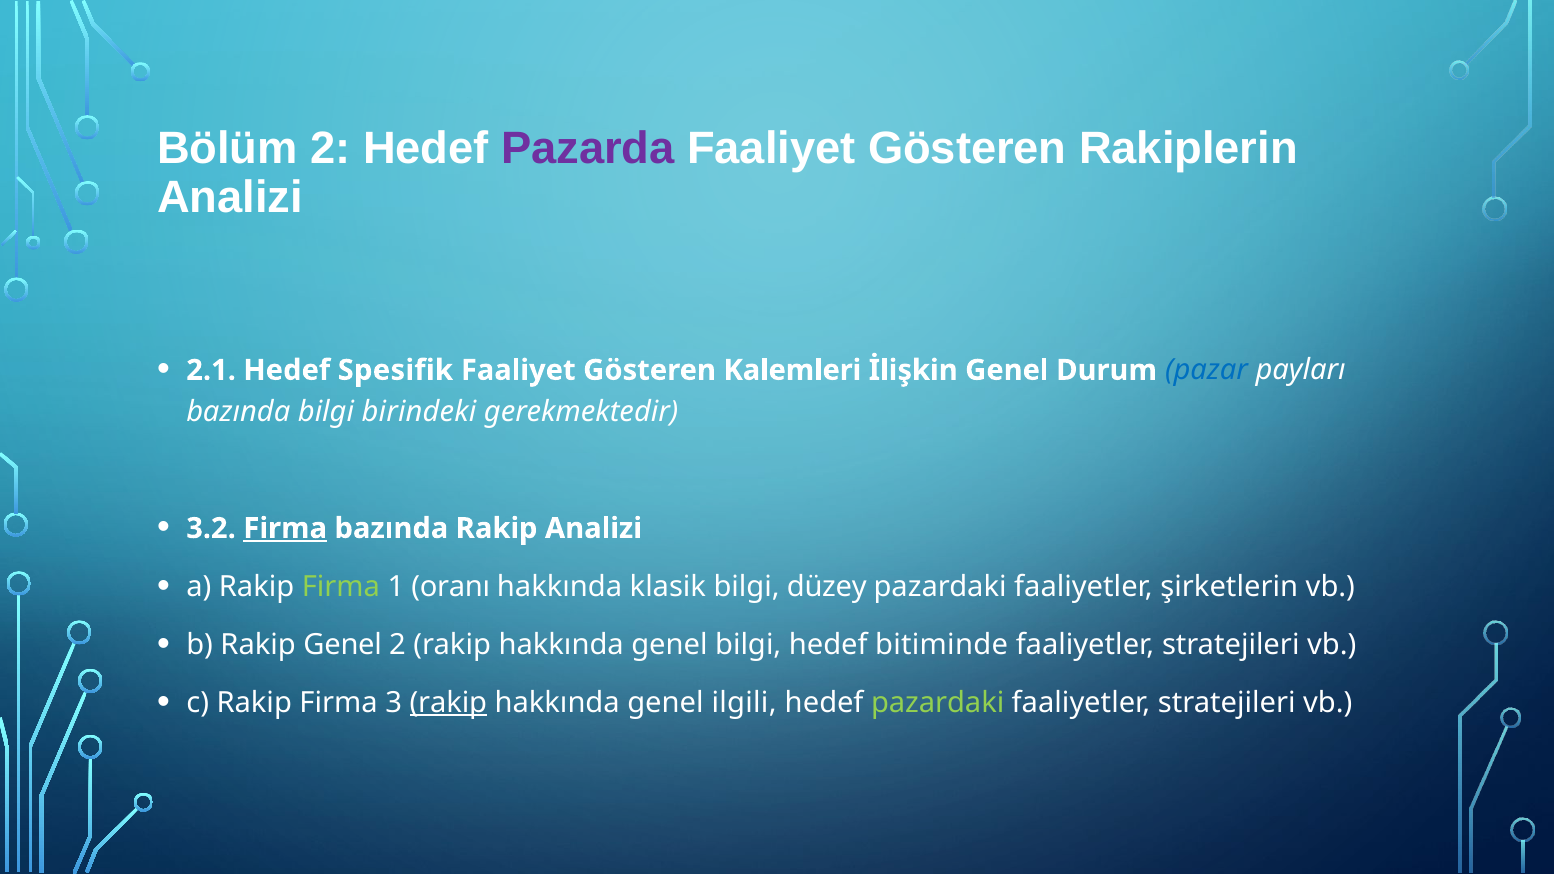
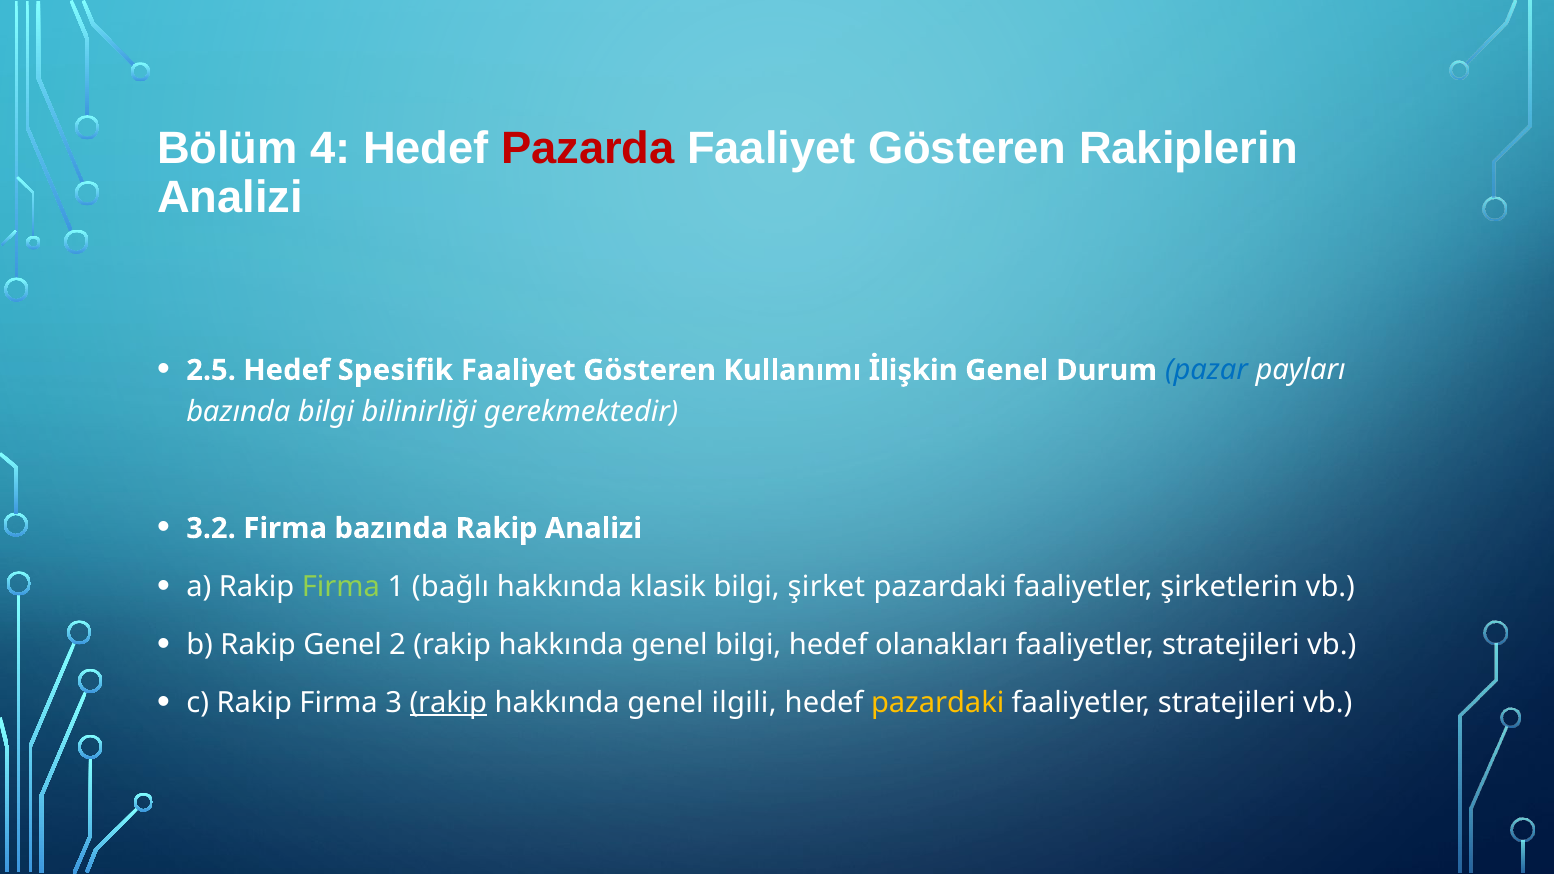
Bölüm 2: 2 -> 4
Pazarda colour: purple -> red
2.1: 2.1 -> 2.5
Kalemleri: Kalemleri -> Kullanımı
birindeki: birindeki -> bilinirliği
Firma at (285, 528) underline: present -> none
oranı: oranı -> bağlı
düzey: düzey -> şirket
bitiminde: bitiminde -> olanakları
pazardaki at (938, 703) colour: light green -> yellow
